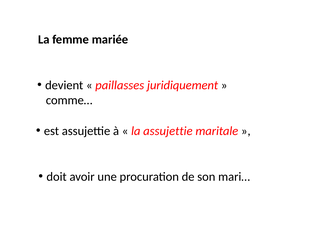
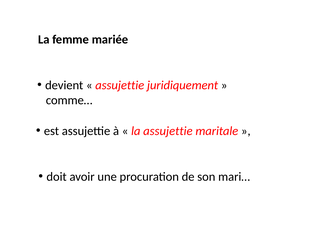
paillasses at (120, 85): paillasses -> assujettie
